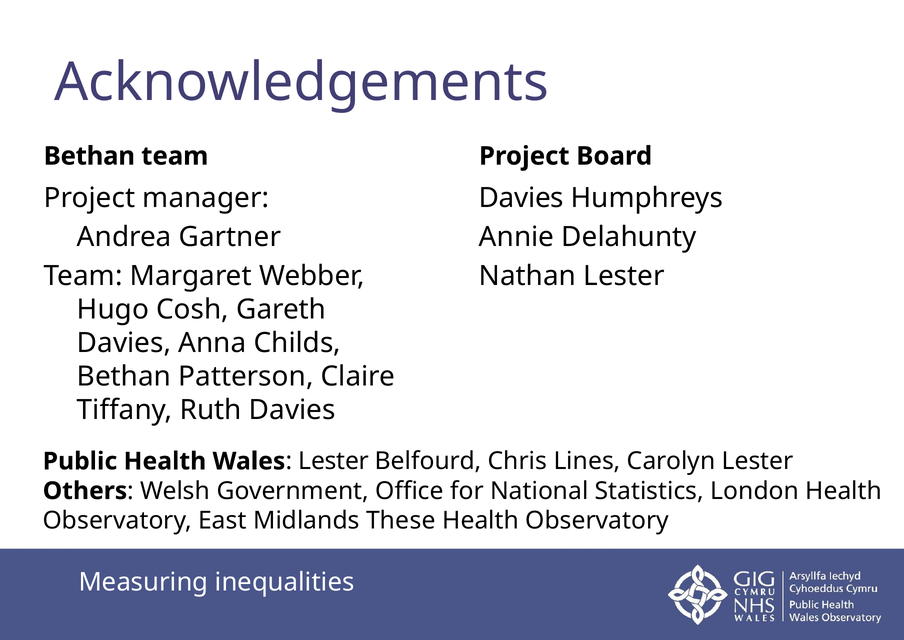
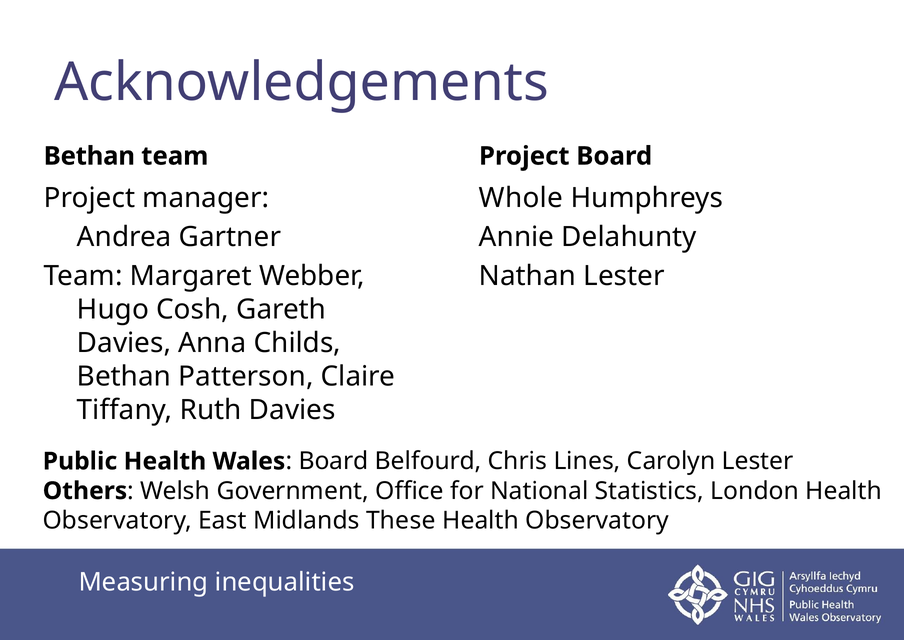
Davies at (521, 198): Davies -> Whole
Lester at (334, 461): Lester -> Board
